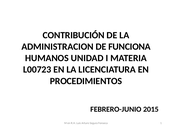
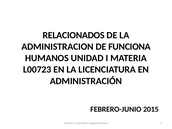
CONTRIBUCIÓN: CONTRIBUCIÓN -> RELACIONADOS
PROCEDIMIENTOS: PROCEDIMIENTOS -> ADMINISTRACIÓN
